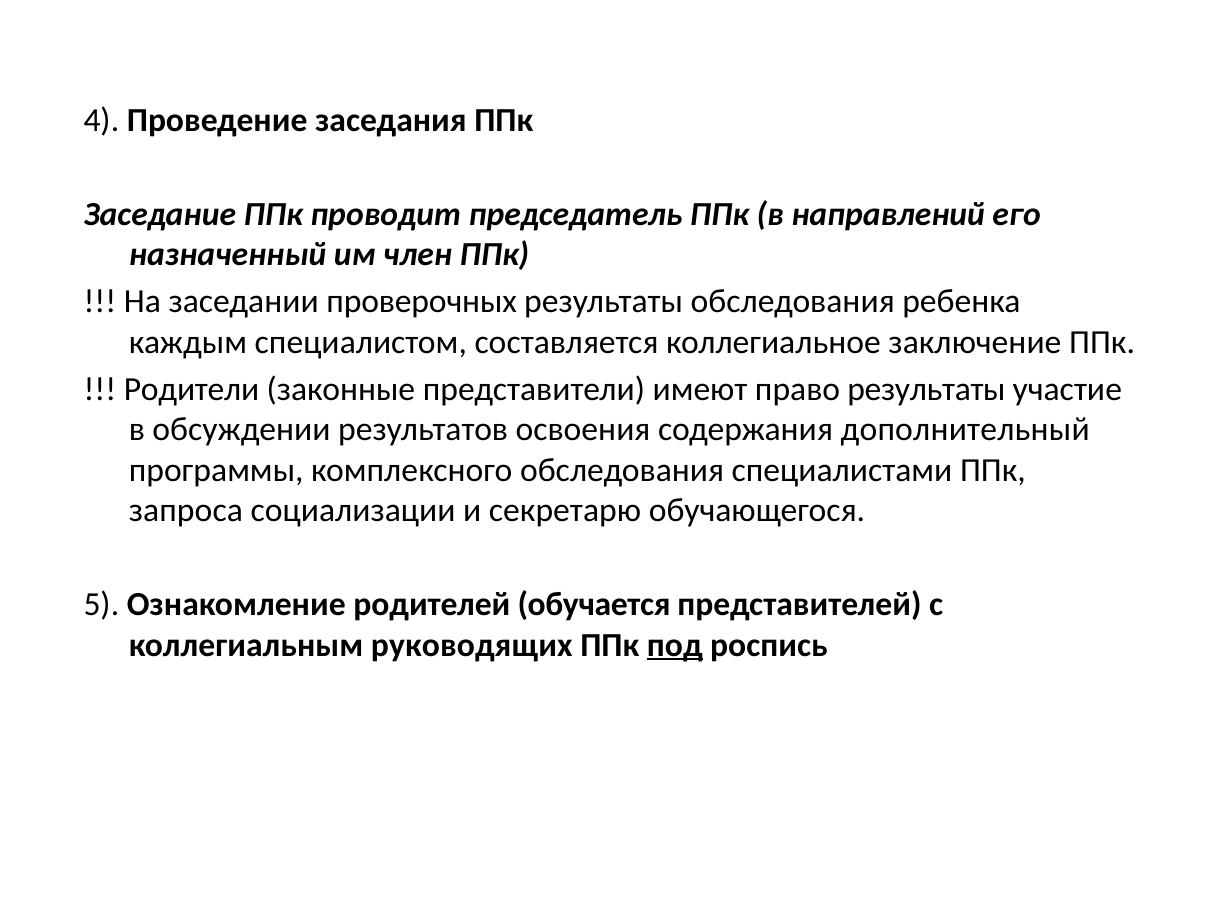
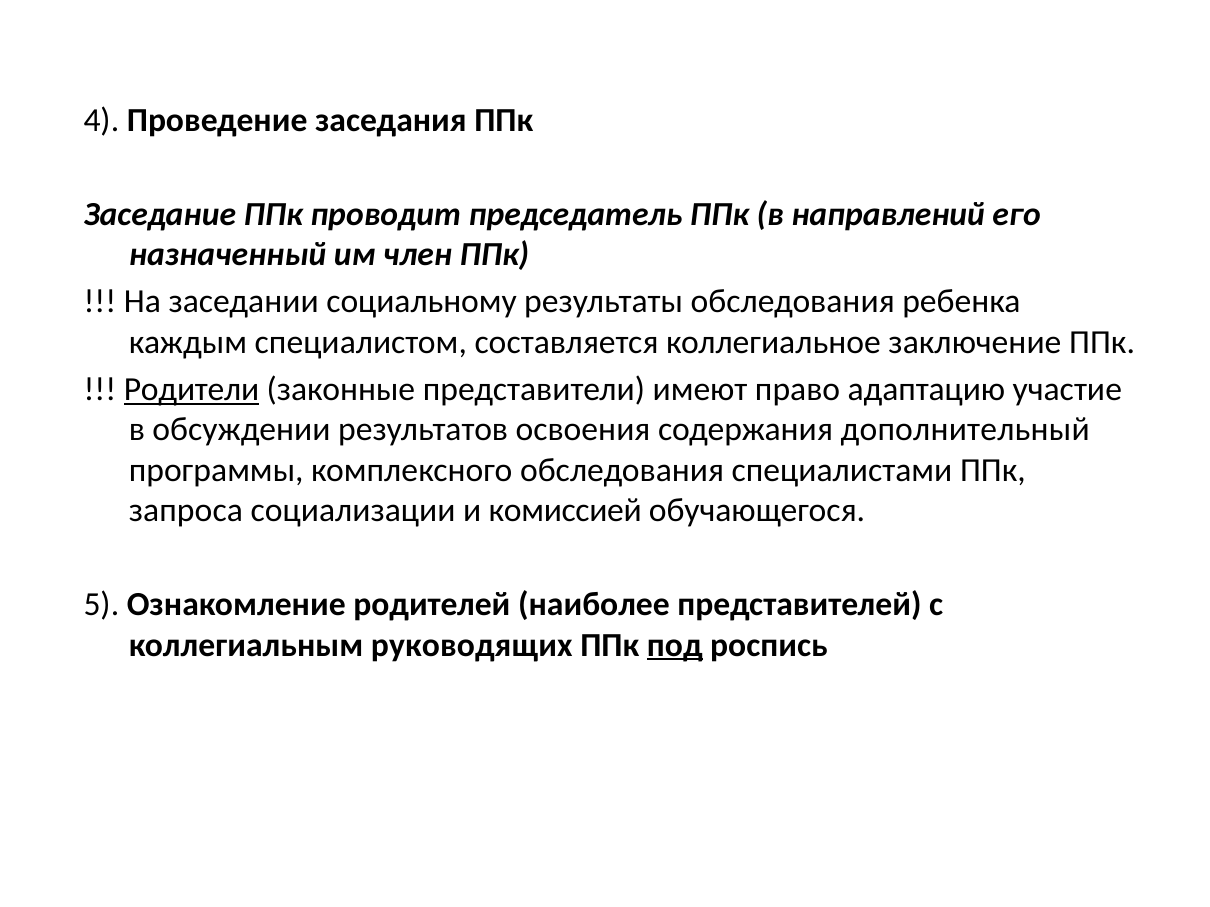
проверочных: проверочных -> социальному
Родители underline: none -> present
право результаты: результаты -> адаптацию
секретарю: секретарю -> комиссией
обучается: обучается -> наиболее
